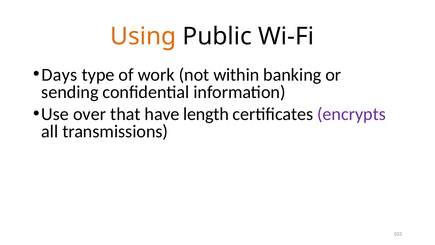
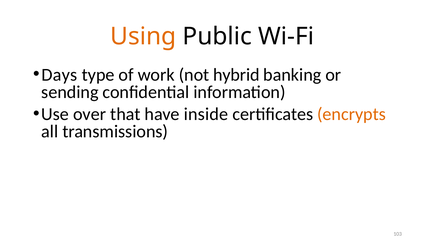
within: within -> hybrid
length: length -> inside
encrypts colour: purple -> orange
